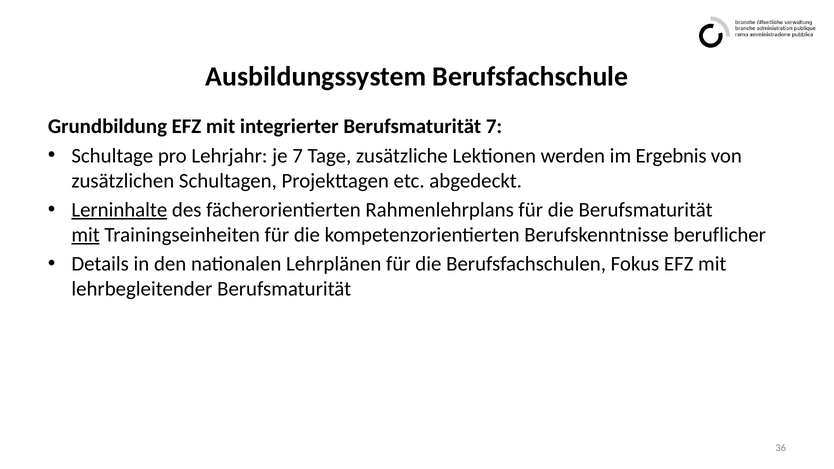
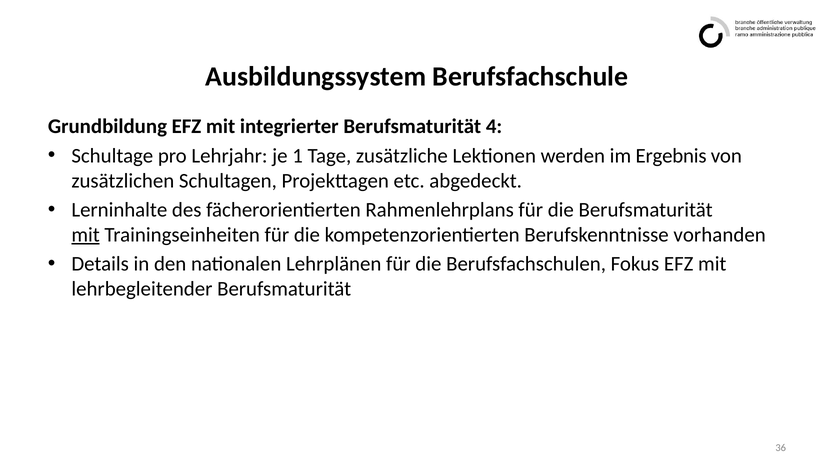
Berufsmaturität 7: 7 -> 4
je 7: 7 -> 1
Lerninhalte underline: present -> none
beruflicher: beruflicher -> vorhanden
